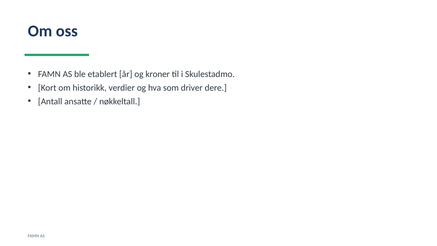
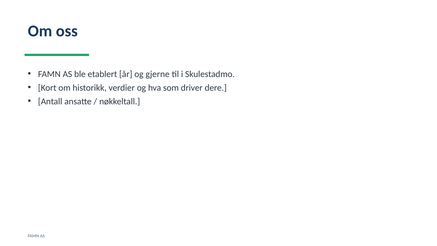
kroner: kroner -> gjerne
